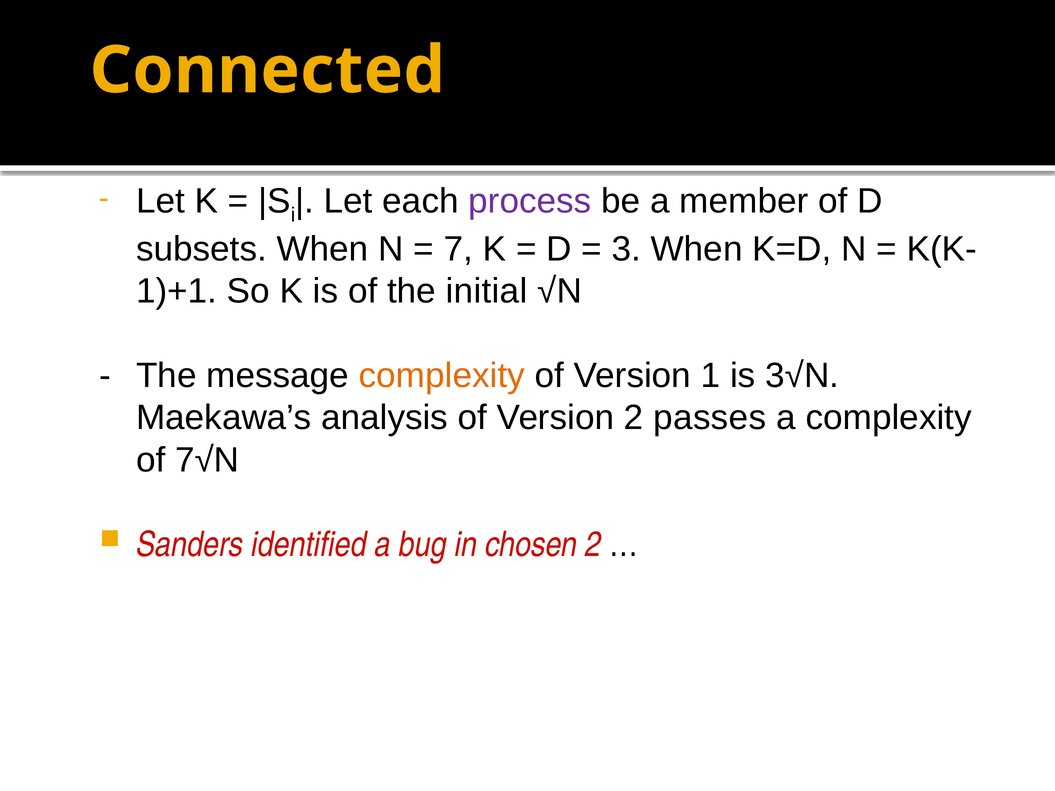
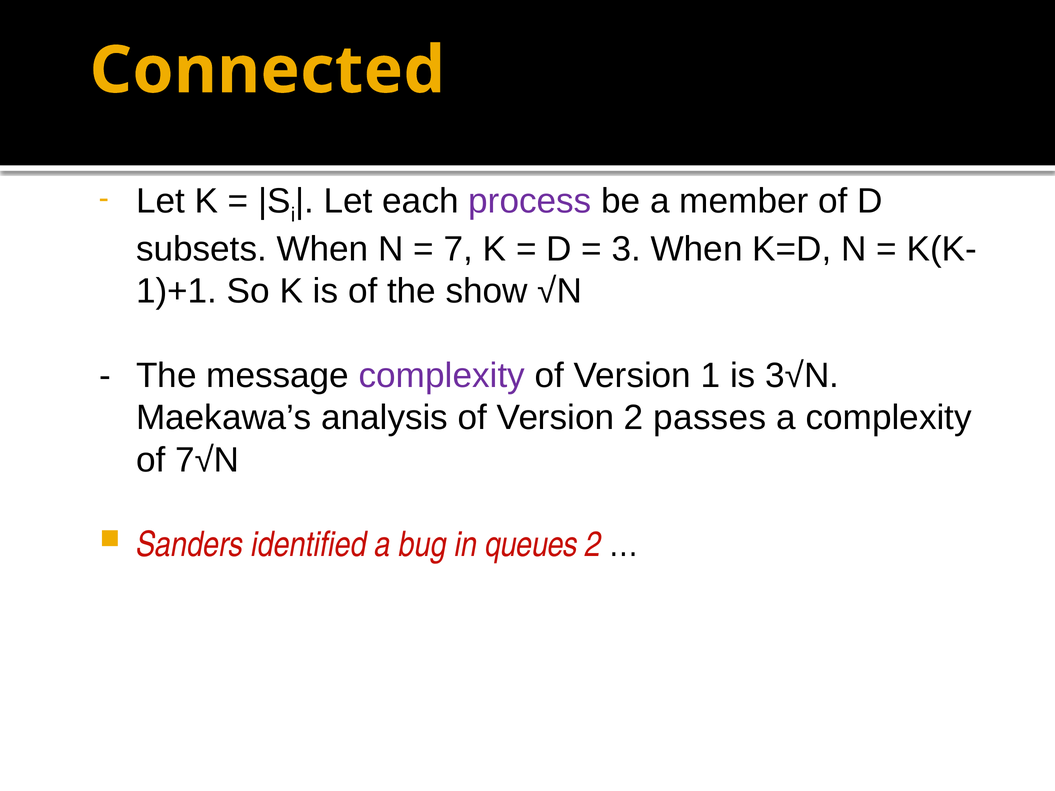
initial: initial -> show
complexity at (442, 376) colour: orange -> purple
chosen: chosen -> queues
